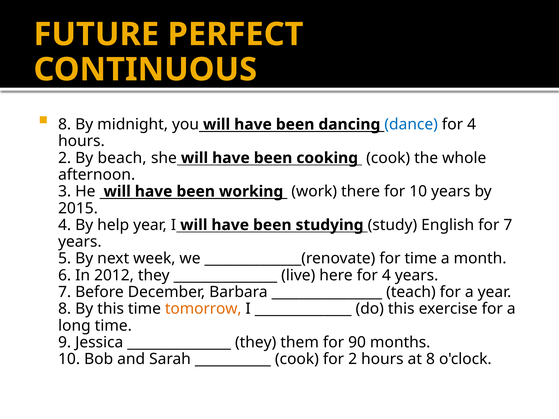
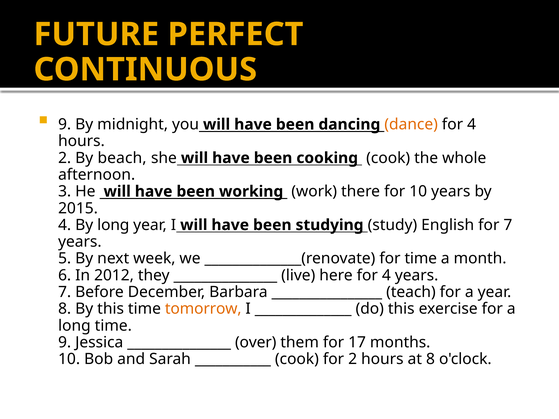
8 at (65, 125): 8 -> 9
dance colour: blue -> orange
By help: help -> long
they at (256, 343): they -> over
90: 90 -> 17
